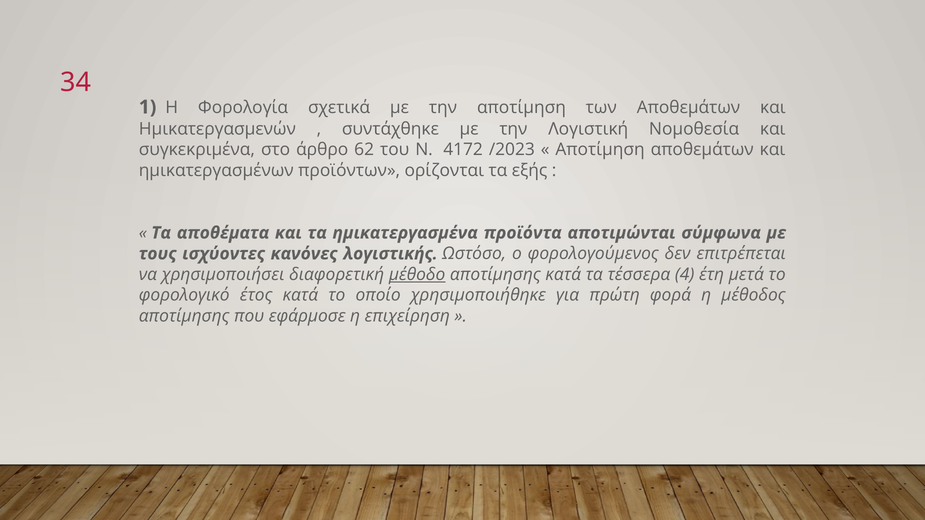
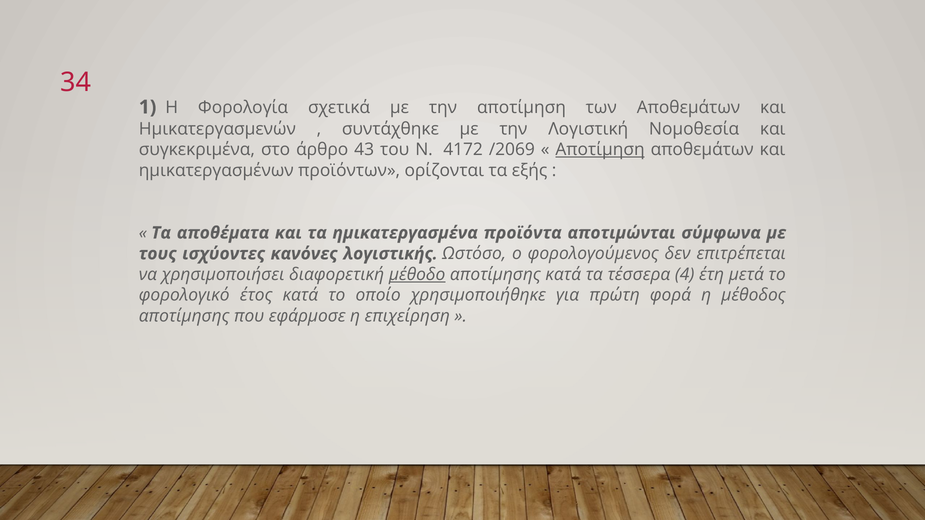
62: 62 -> 43
/2023: /2023 -> /2069
Αποτίμηση at (600, 150) underline: none -> present
